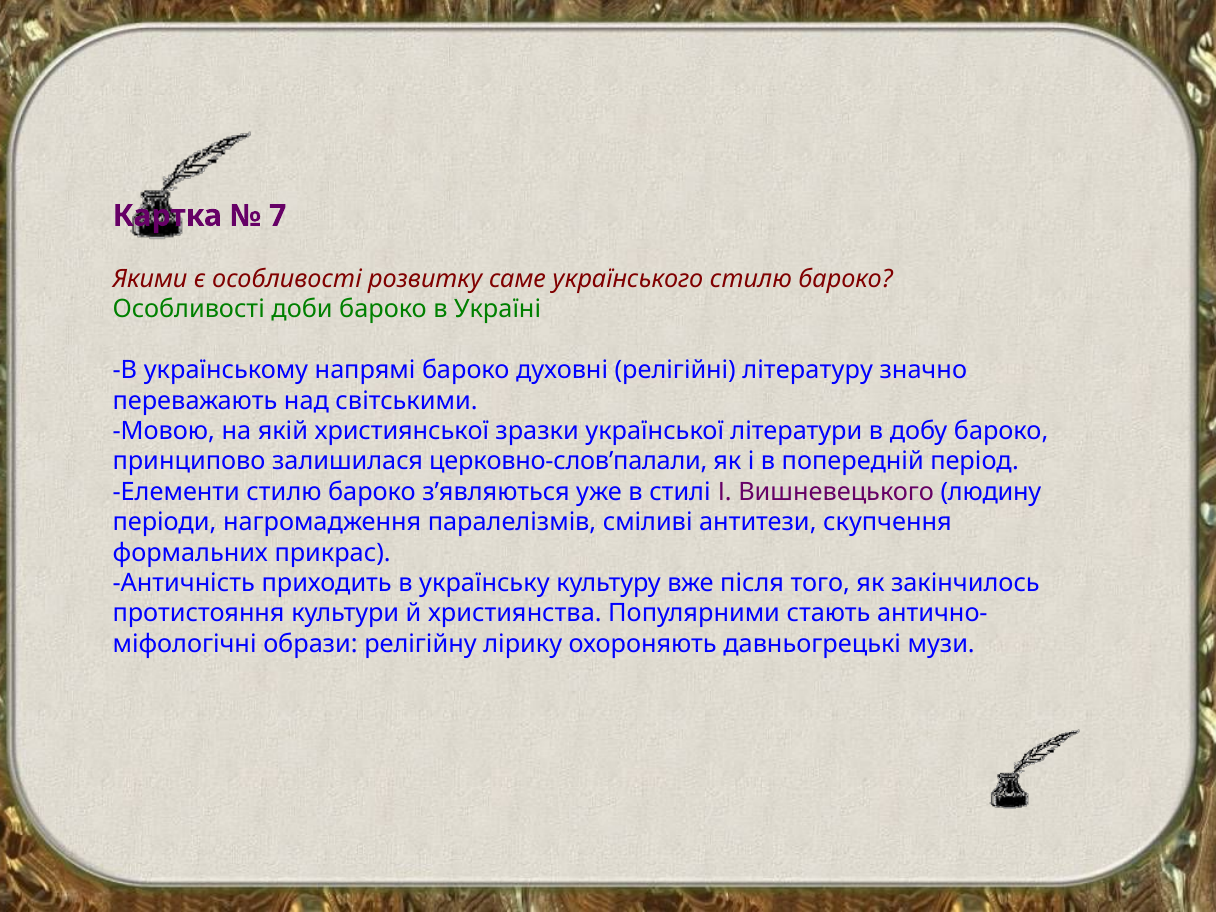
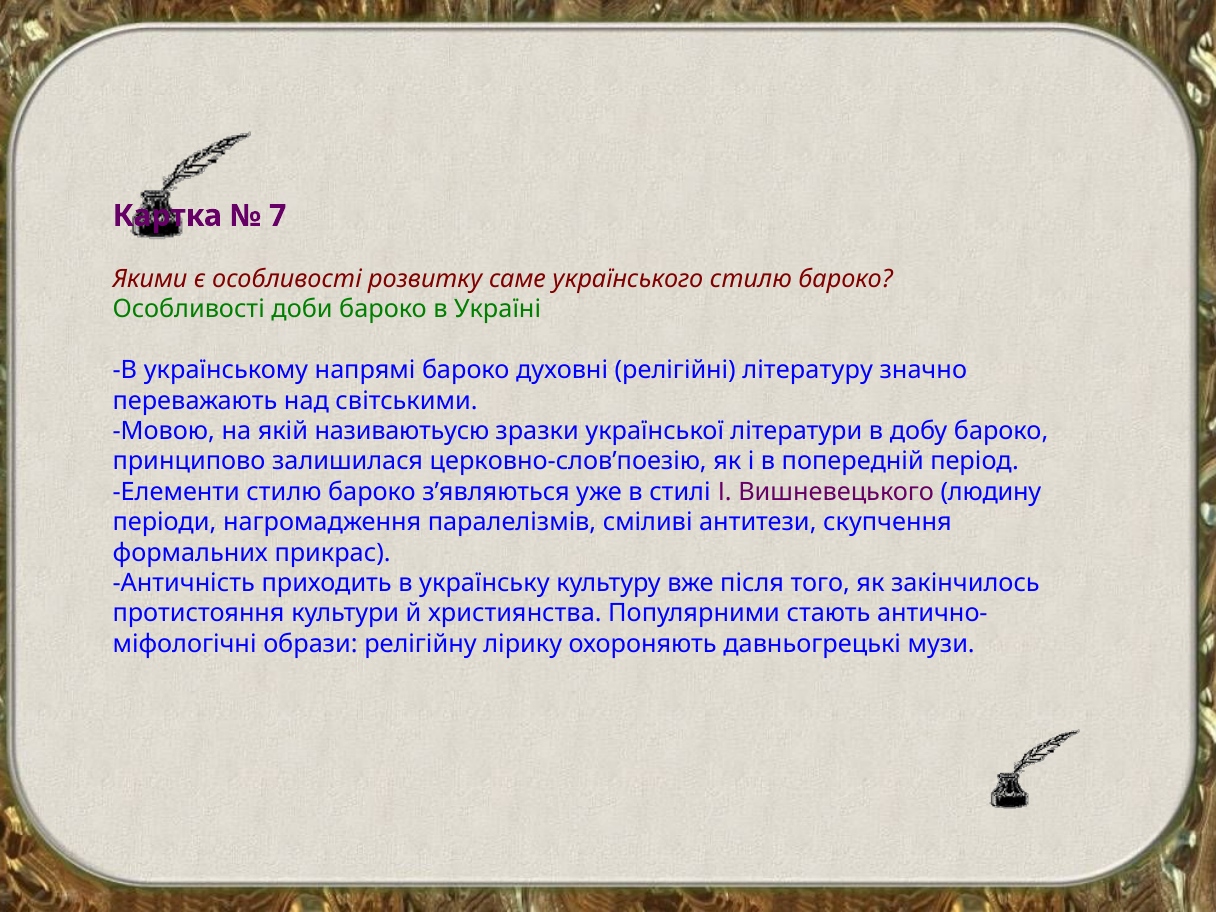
християнської: християнської -> називаютьусю
церковно-слов’палали: церковно-слов’палали -> церковно-слов’поезію
